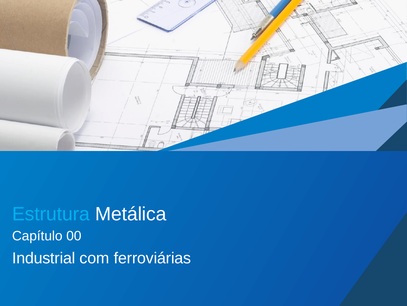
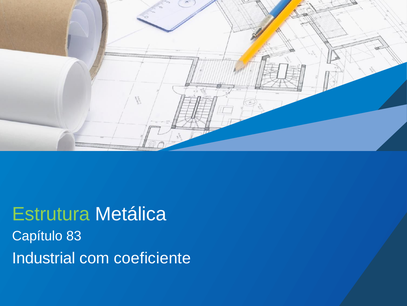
Estrutura colour: light blue -> light green
00: 00 -> 83
ferroviárias: ferroviárias -> coeficiente
